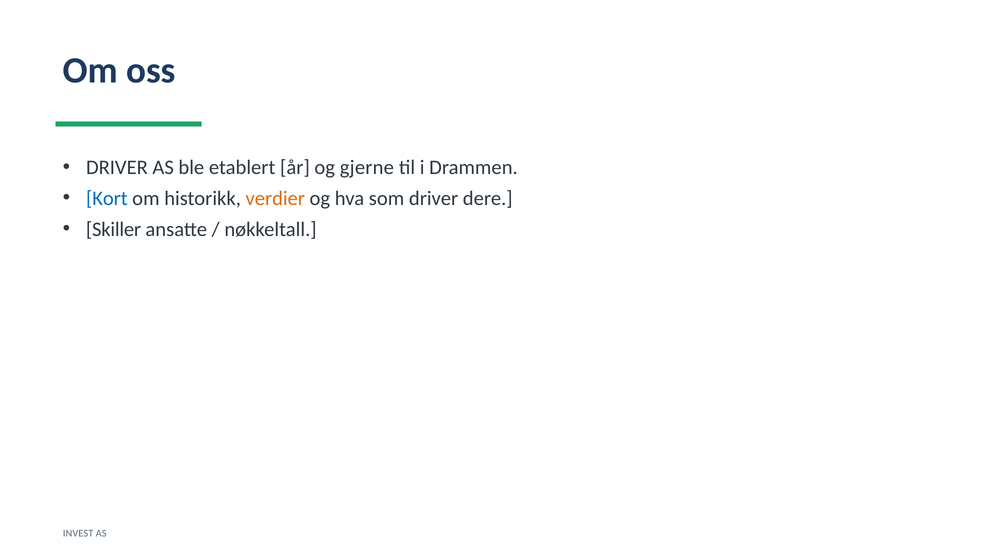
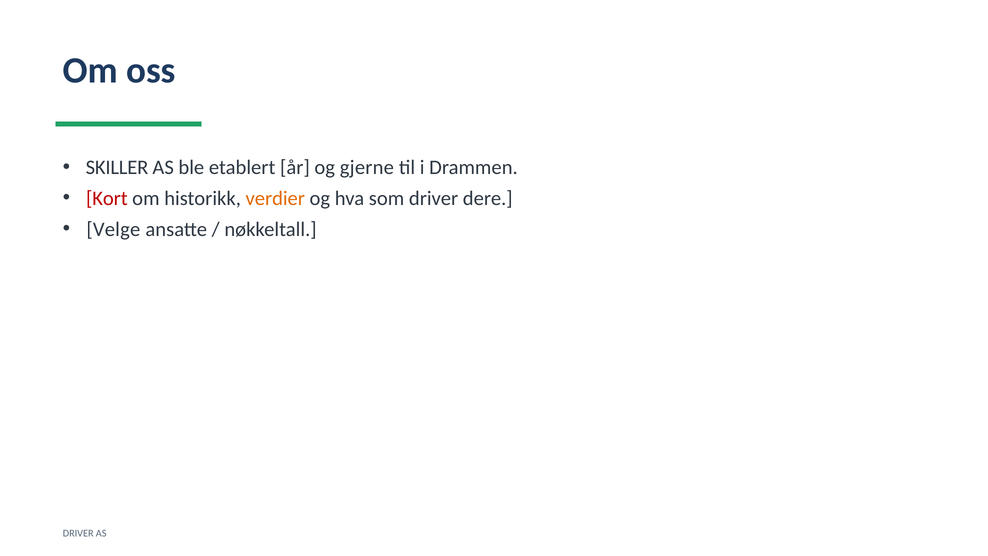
DRIVER at (117, 167): DRIVER -> SKILLER
Kort colour: blue -> red
Skiller: Skiller -> Velge
INVEST at (78, 533): INVEST -> DRIVER
